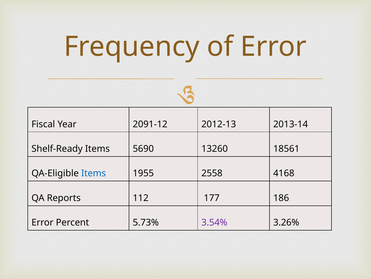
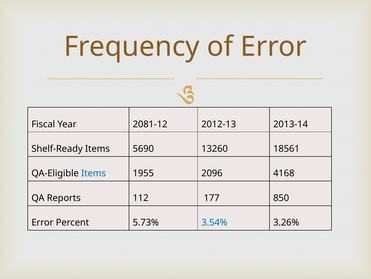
2091-12: 2091-12 -> 2081-12
2558: 2558 -> 2096
186: 186 -> 850
3.54% colour: purple -> blue
